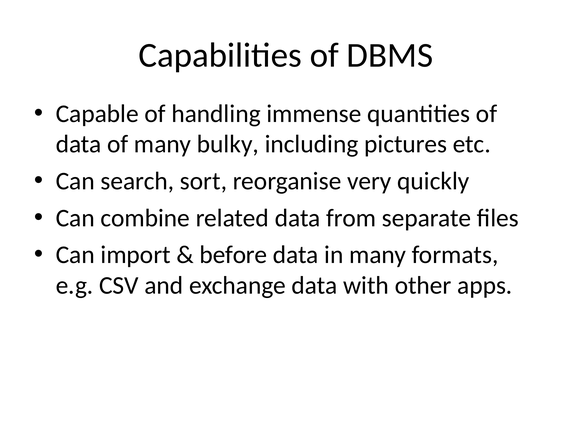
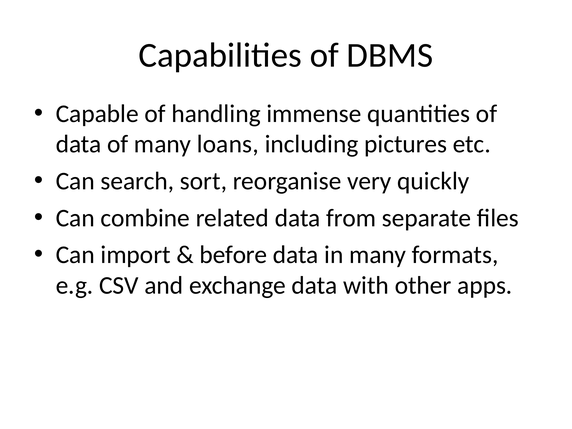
bulky: bulky -> loans
